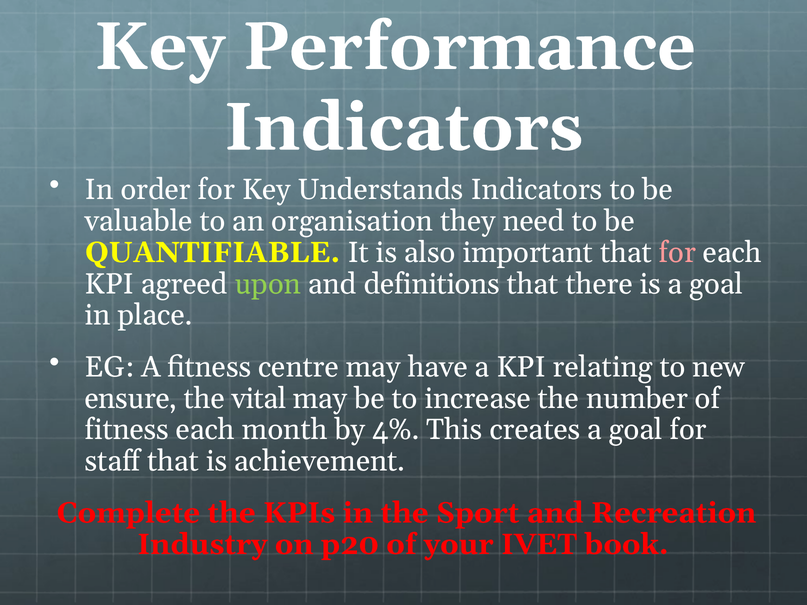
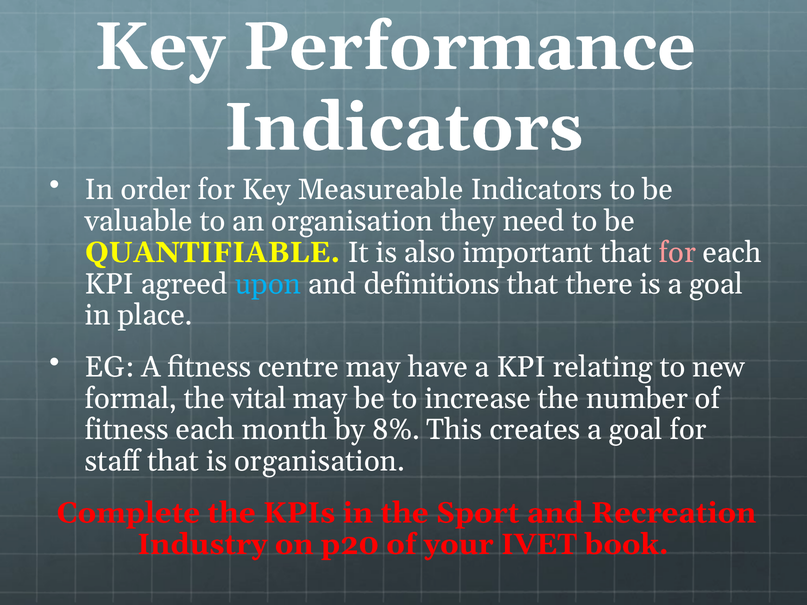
Understands: Understands -> Measureable
upon colour: light green -> light blue
ensure: ensure -> formal
4%: 4% -> 8%
is achievement: achievement -> organisation
